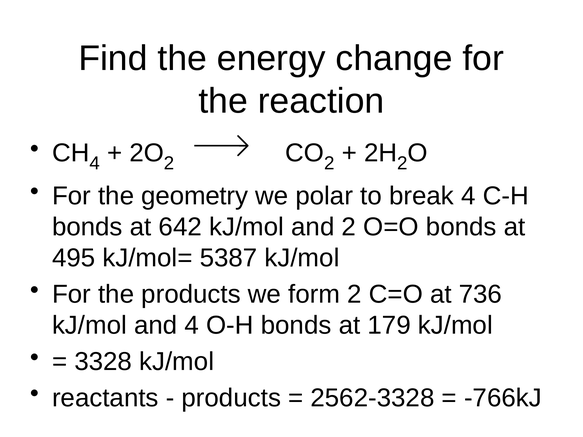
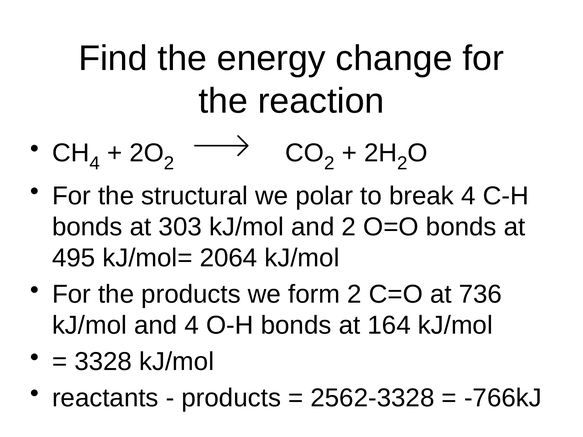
geometry: geometry -> structural
642: 642 -> 303
5387: 5387 -> 2064
179: 179 -> 164
